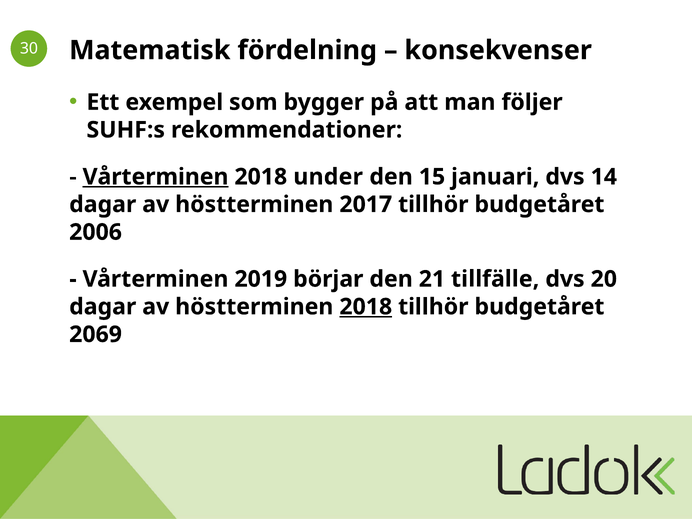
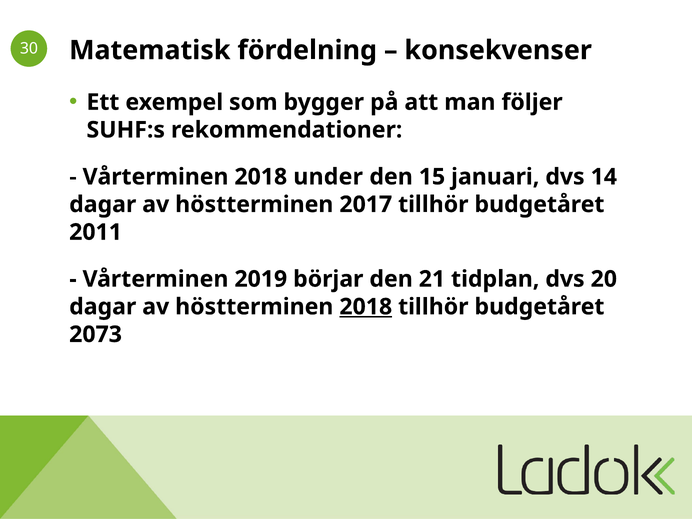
Vårterminen at (156, 177) underline: present -> none
2006: 2006 -> 2011
tillfälle: tillfälle -> tidplan
2069: 2069 -> 2073
